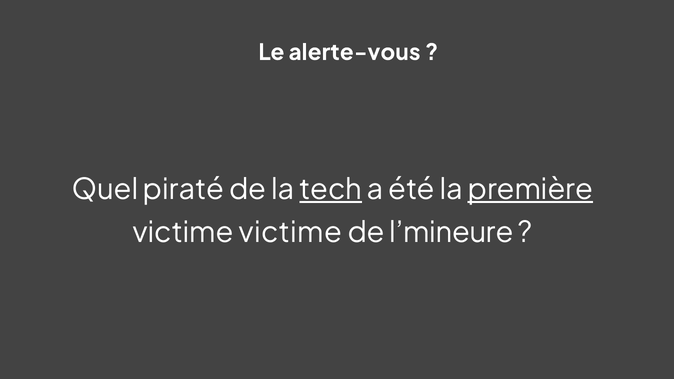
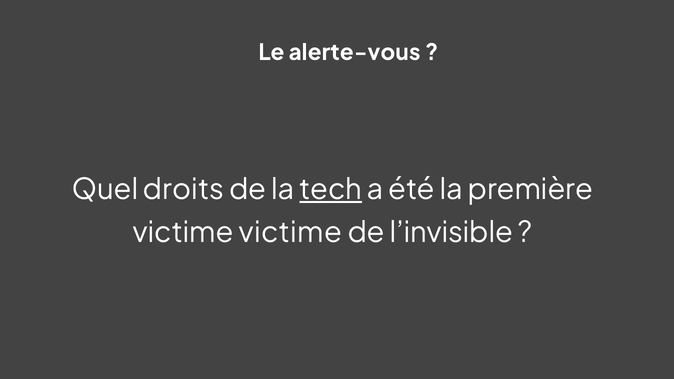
piraté: piraté -> droits
première underline: present -> none
l’mineure: l’mineure -> l’invisible
